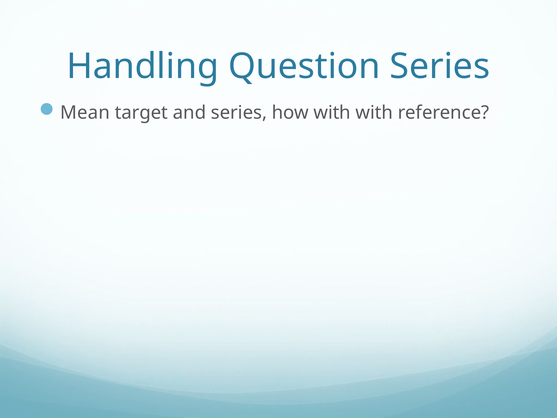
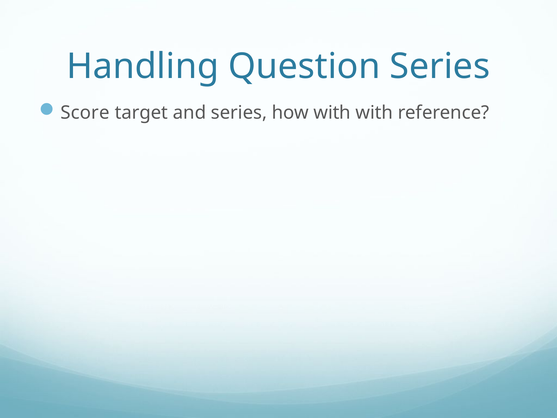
Mean: Mean -> Score
